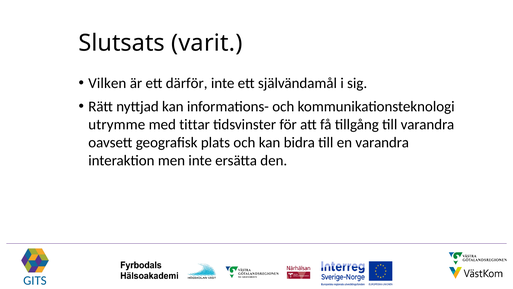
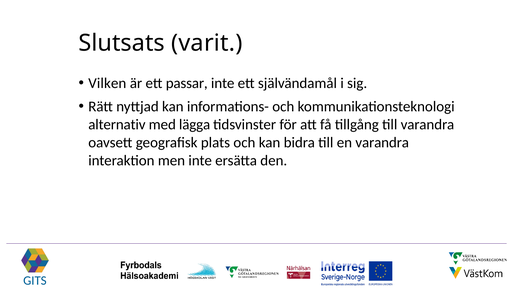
därför: därför -> passar
utrymme: utrymme -> alternativ
tittar: tittar -> lägga
